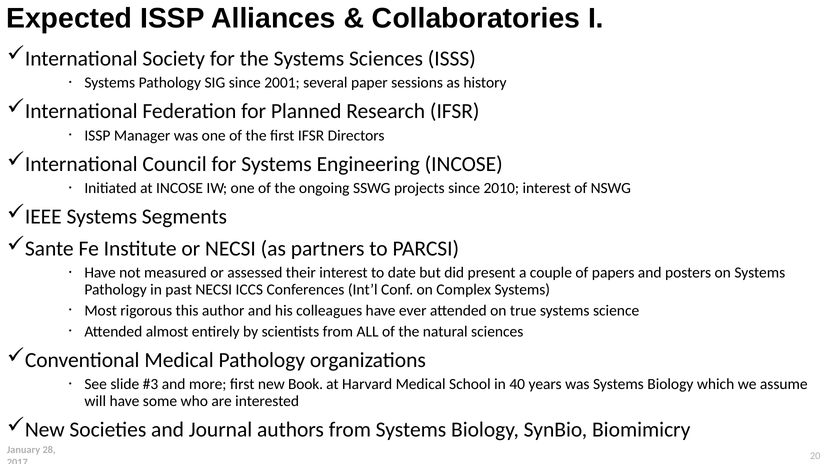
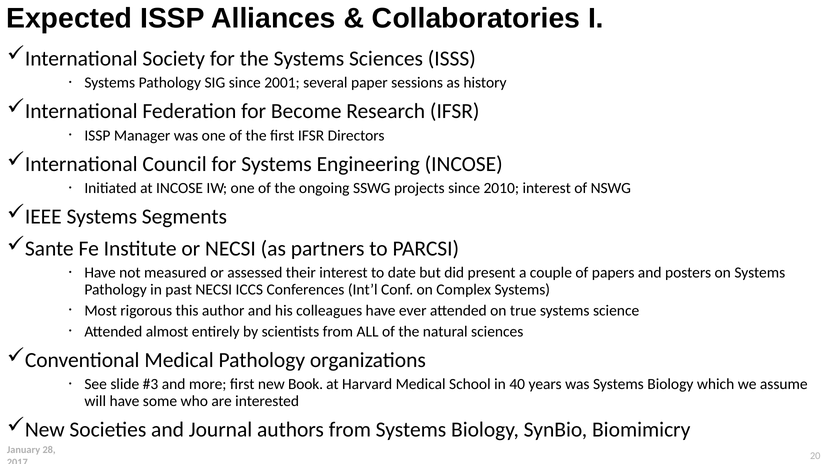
Planned: Planned -> Become
